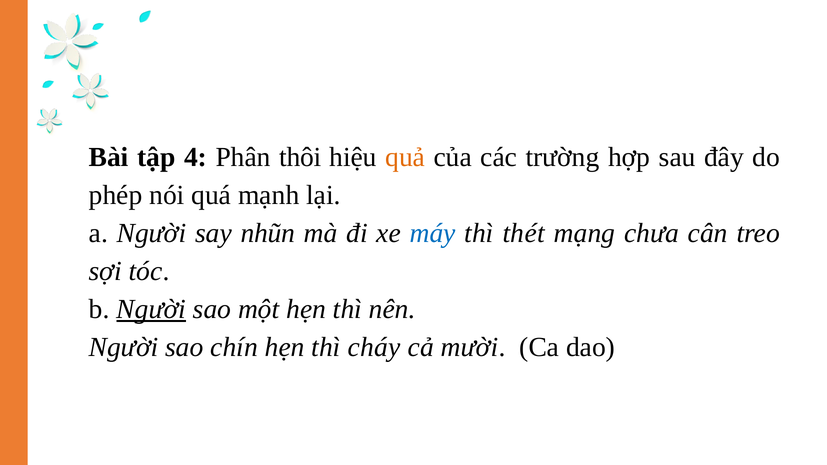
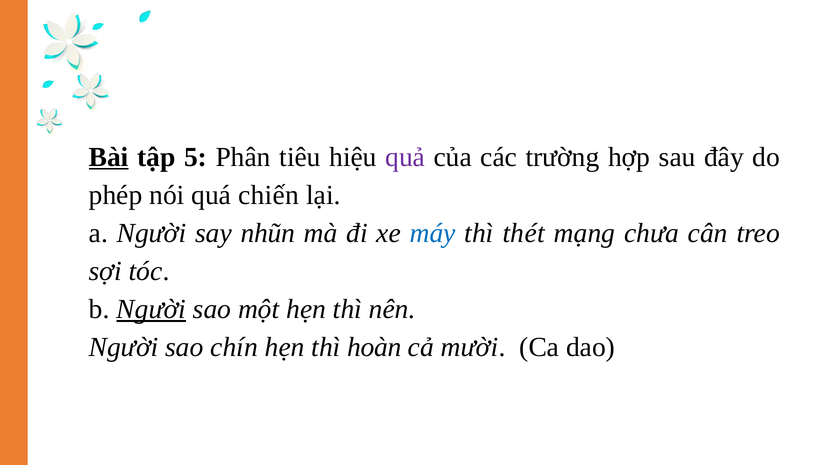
Bài underline: none -> present
4: 4 -> 5
thôi: thôi -> tiêu
quả colour: orange -> purple
mạnh: mạnh -> chiến
cháy: cháy -> hoàn
